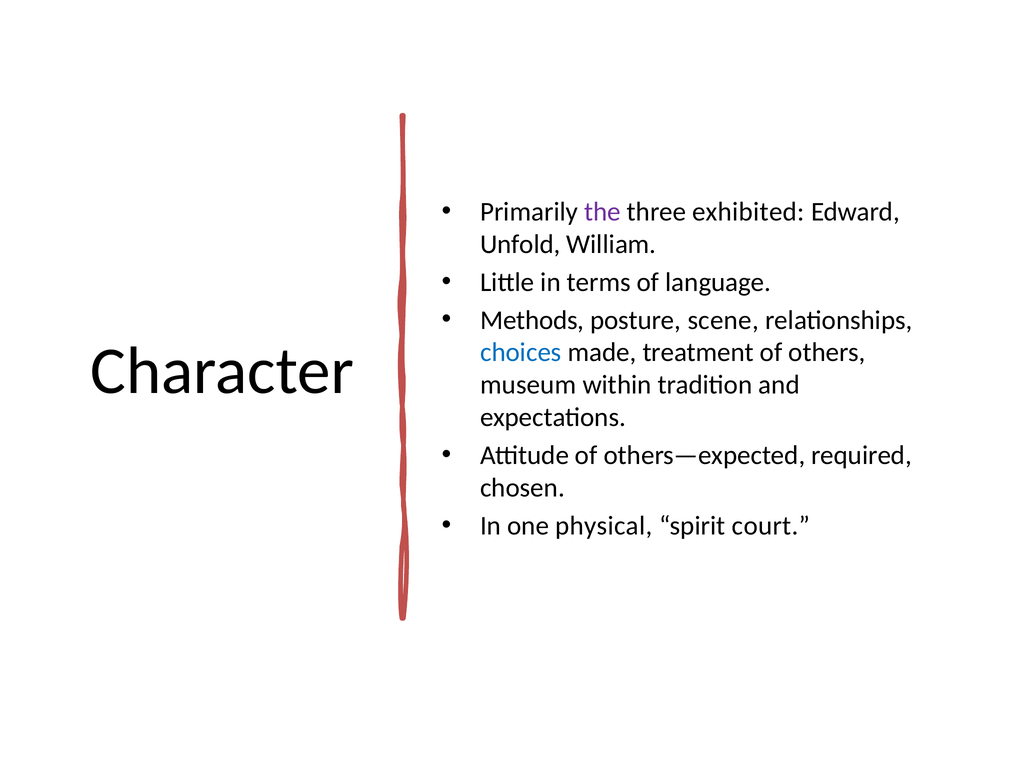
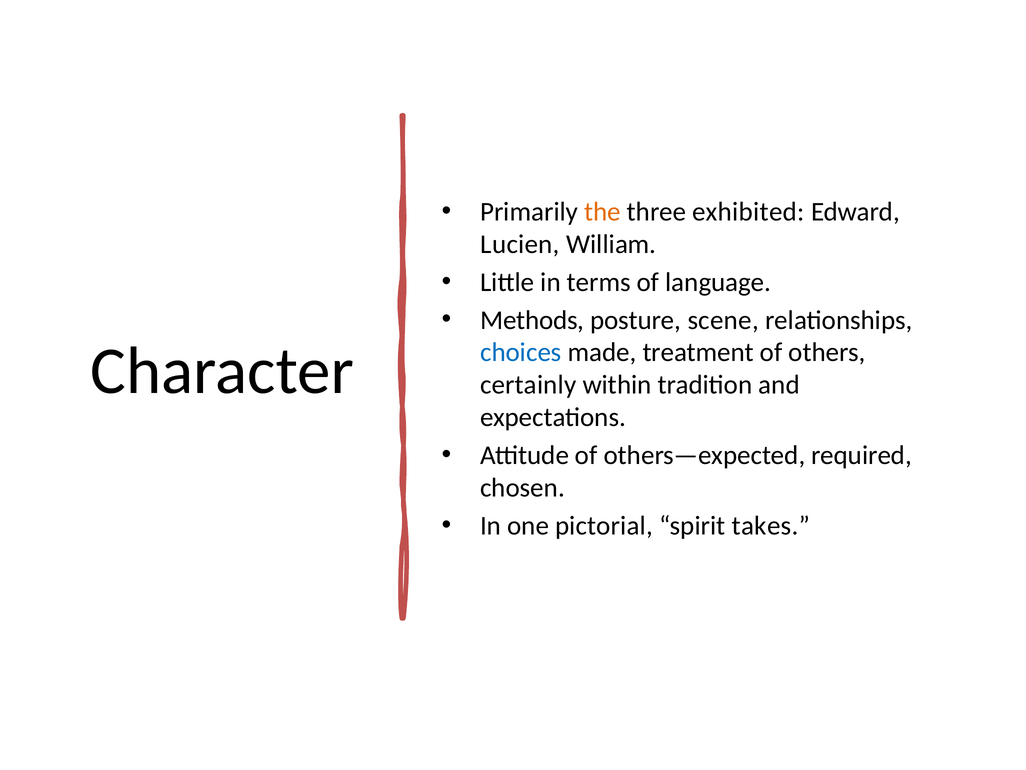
the colour: purple -> orange
Unfold: Unfold -> Lucien
museum: museum -> certainly
physical: physical -> pictorial
court: court -> takes
